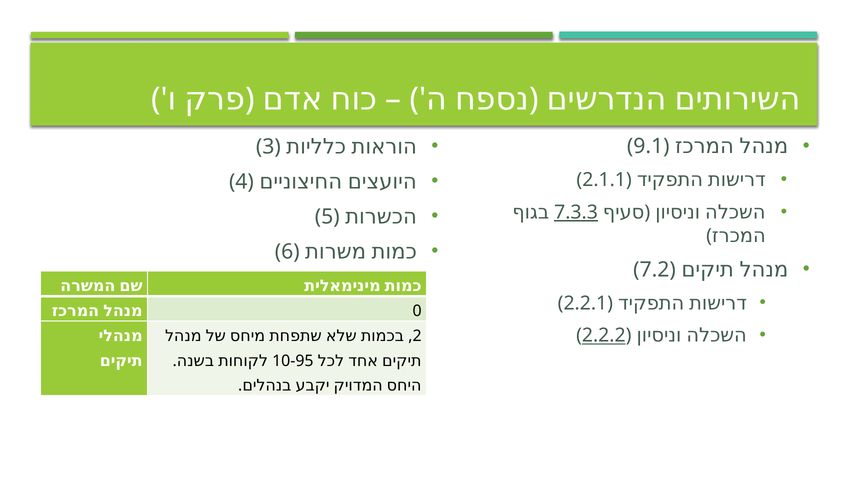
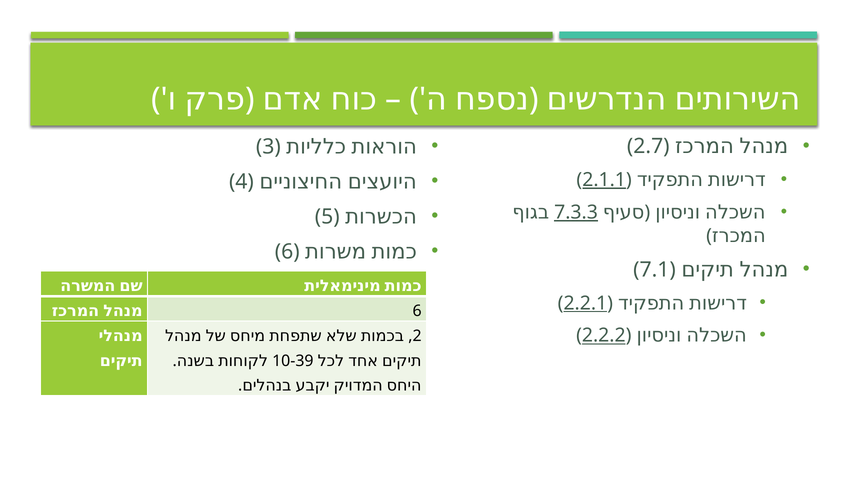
9.1: 9.1 -> 2.7
2.1.1 underline: none -> present
7.2: 7.2 -> 7.1
2.2.1 underline: none -> present
0 at (417, 311): 0 -> 6
10-95: 10-95 -> 10-39
